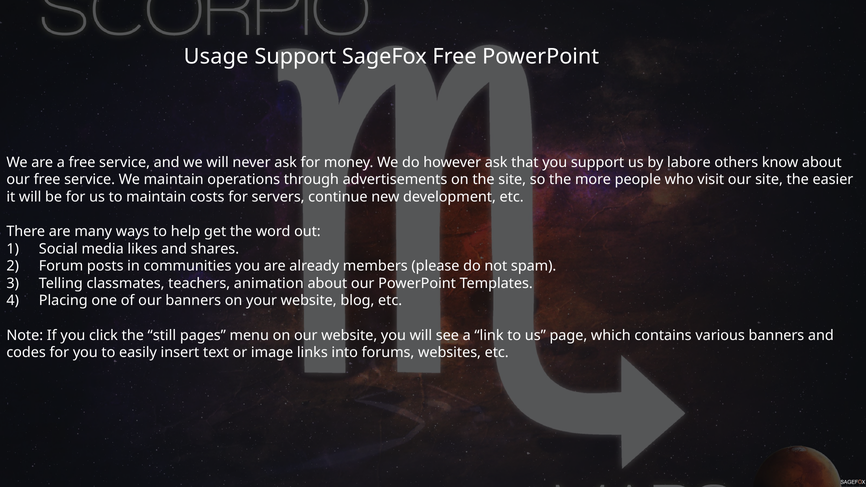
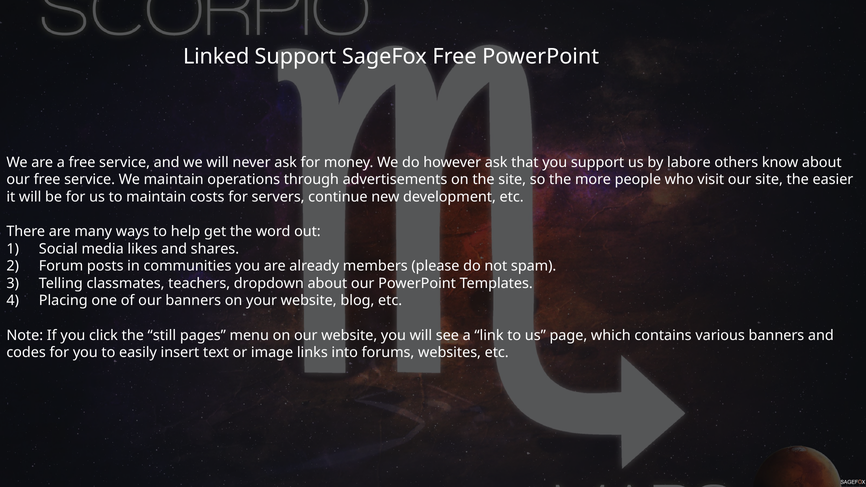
Usage: Usage -> Linked
animation: animation -> dropdown
